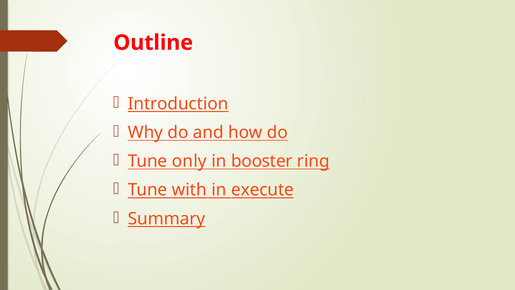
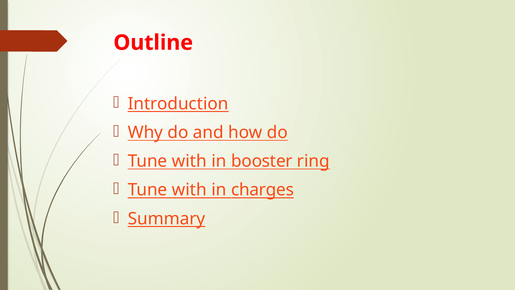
only at (189, 161): only -> with
execute: execute -> charges
